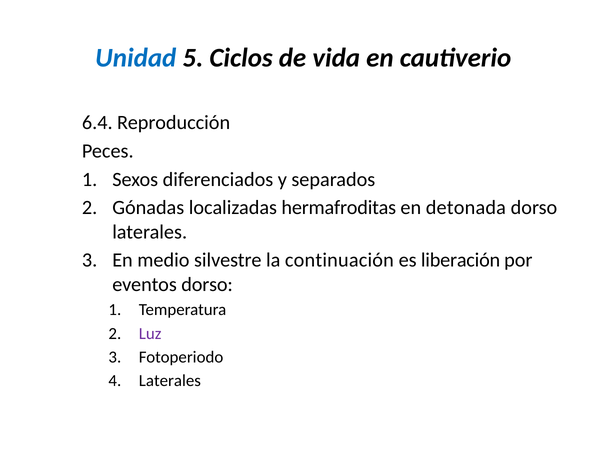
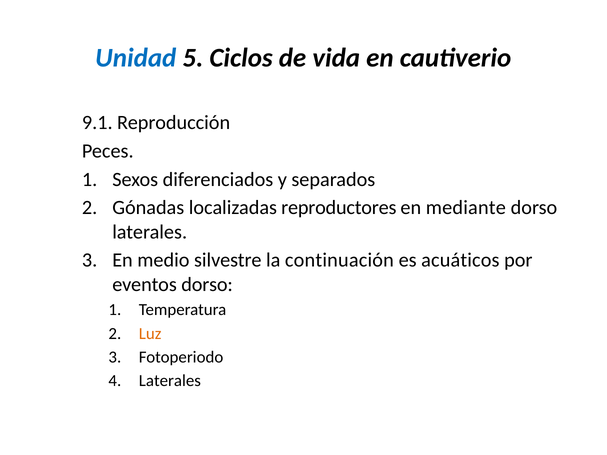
6.4: 6.4 -> 9.1
hermafroditas: hermafroditas -> reproductores
detonada: detonada -> mediante
liberación: liberación -> acuáticos
Luz colour: purple -> orange
